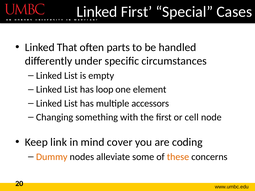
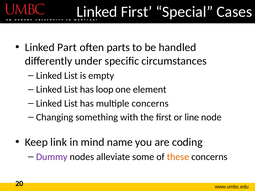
That: That -> Part
multiple accessors: accessors -> concerns
cell: cell -> line
cover: cover -> name
Dummy colour: orange -> purple
